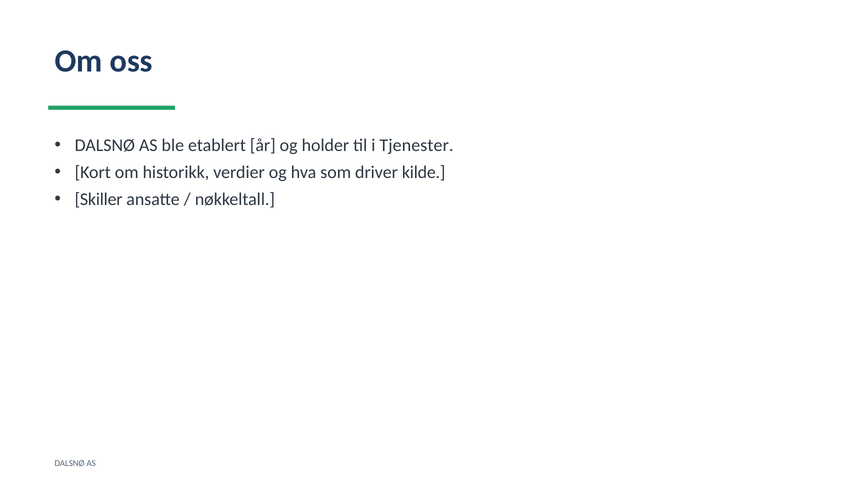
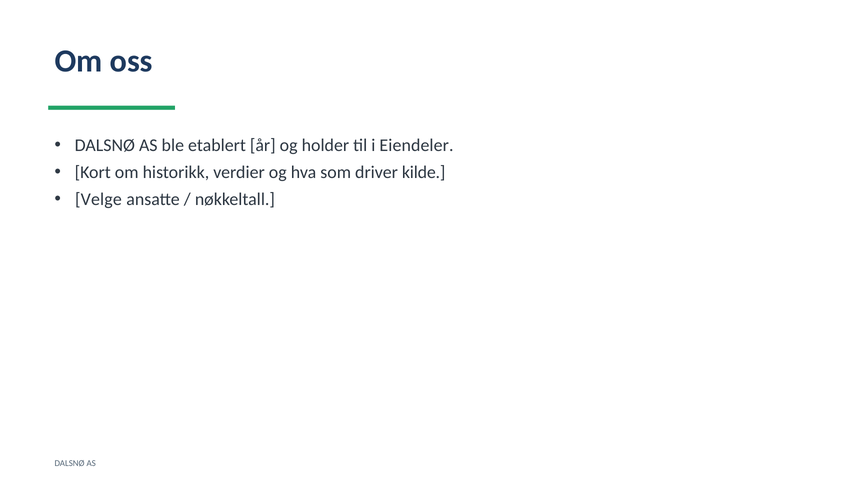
Tjenester: Tjenester -> Eiendeler
Skiller: Skiller -> Velge
